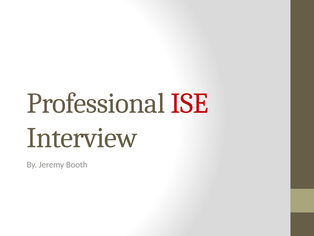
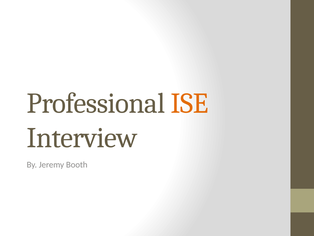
ISE colour: red -> orange
